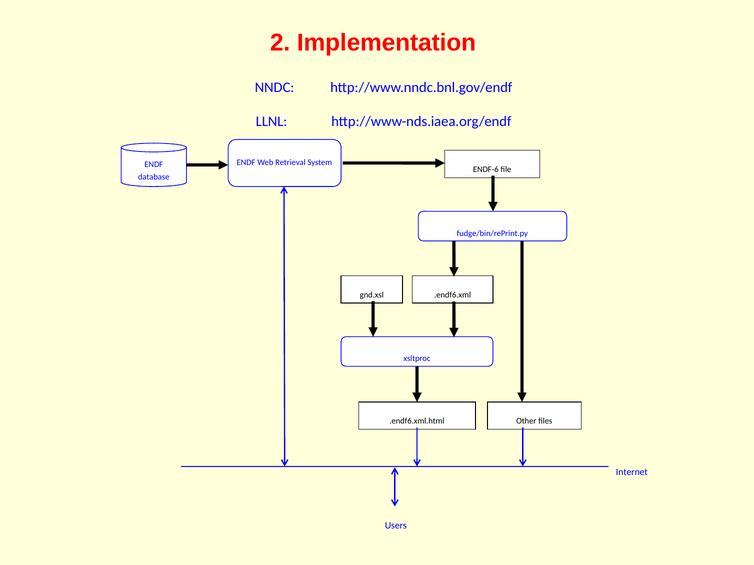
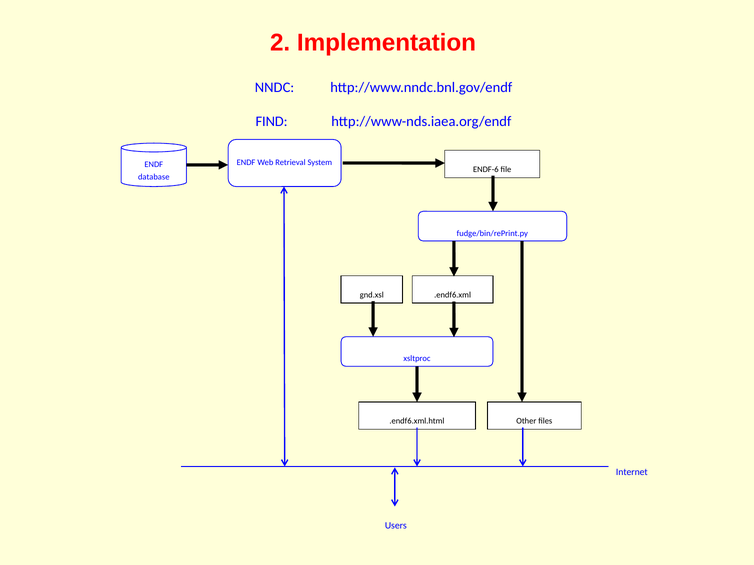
LLNL: LLNL -> FIND
